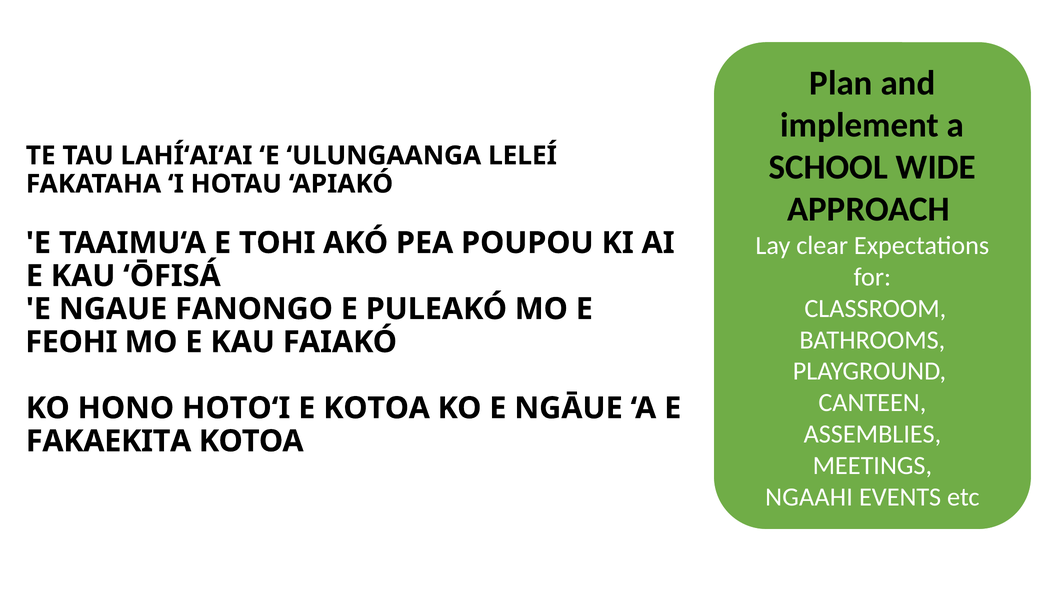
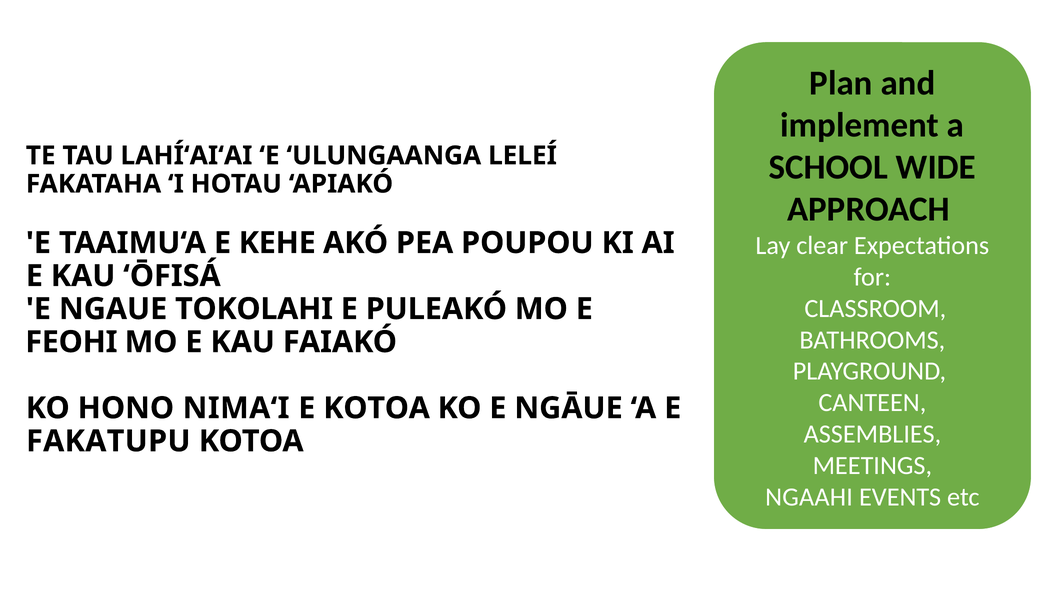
TOHI: TOHI -> KEHE
FANONGO: FANONGO -> TOKOLAHI
HOTO‘I: HOTO‘I -> NIMA‘I
FAKAEKITA: FAKAEKITA -> FAKATUPU
